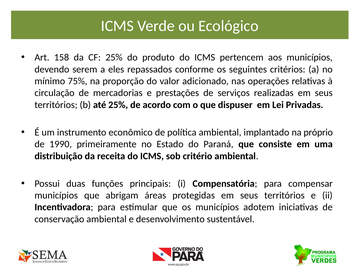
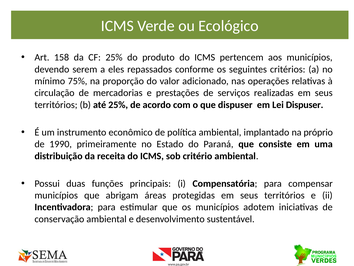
Lei Privadas: Privadas -> Dispuser
